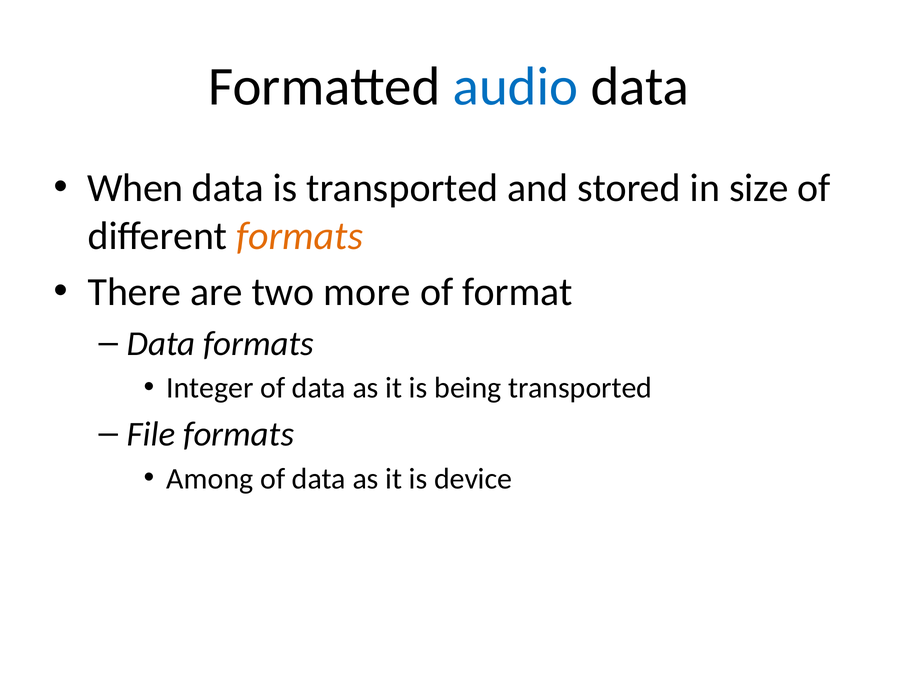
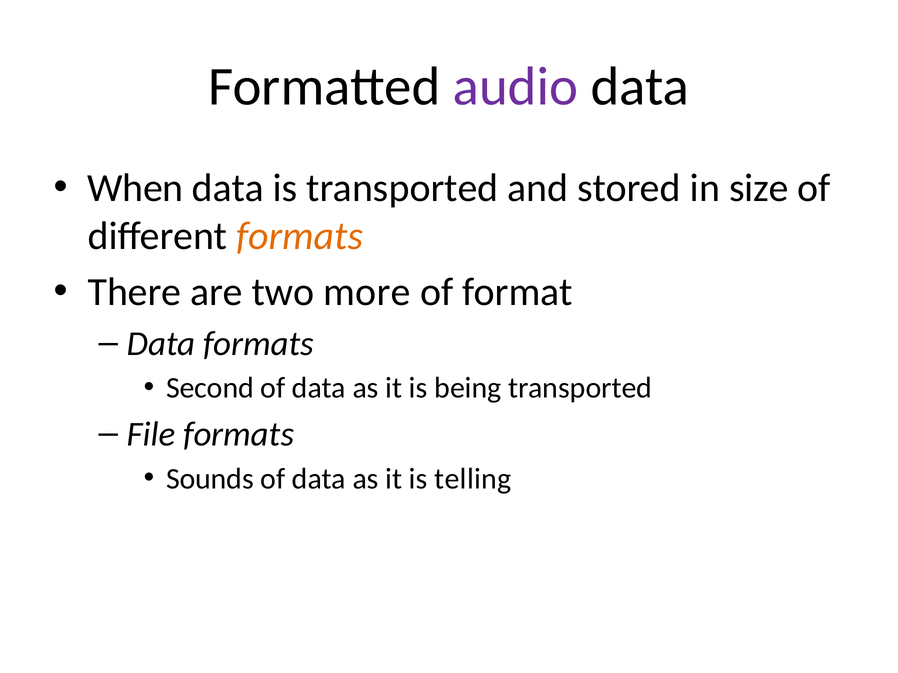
audio colour: blue -> purple
Integer: Integer -> Second
Among: Among -> Sounds
device: device -> telling
